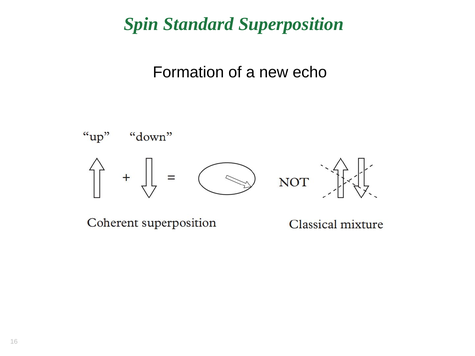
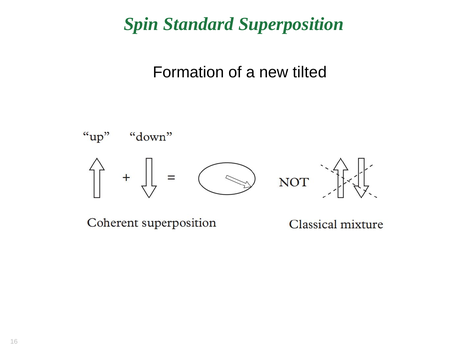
echo: echo -> tilted
